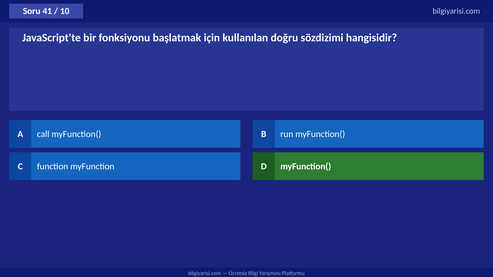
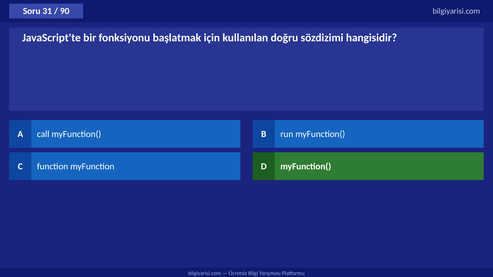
41: 41 -> 31
10: 10 -> 90
